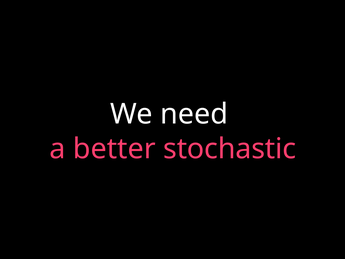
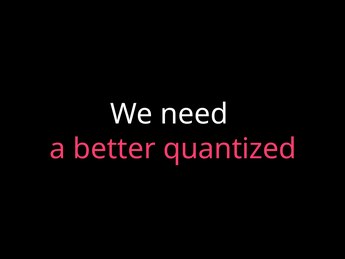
stochastic: stochastic -> quantized
